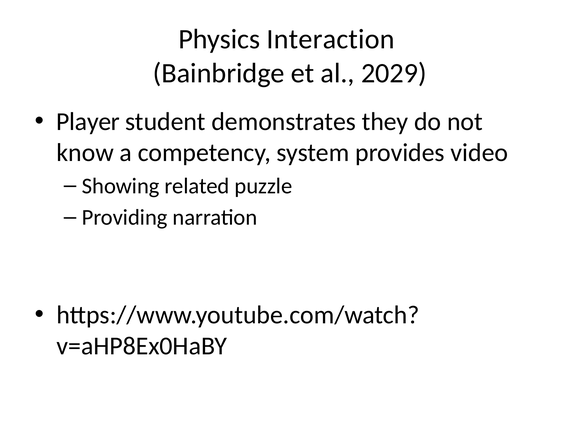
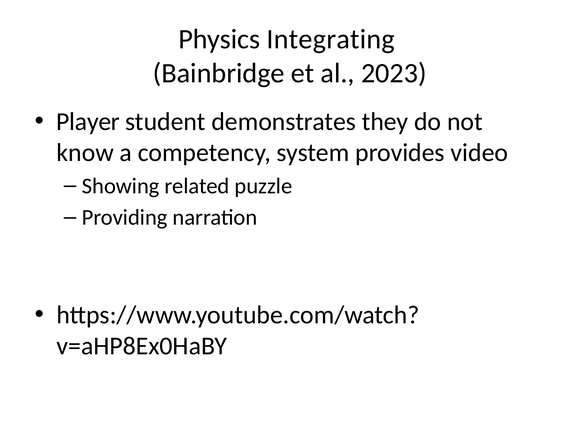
Interaction: Interaction -> Integrating
2029: 2029 -> 2023
